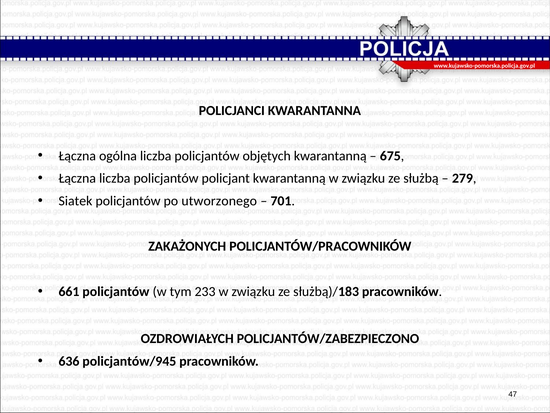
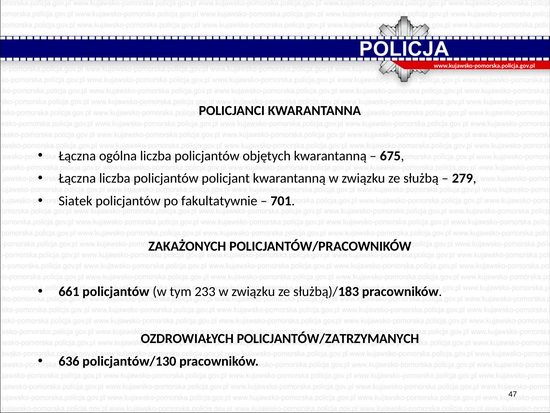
utworzonego: utworzonego -> fakultatywnie
POLICJANTÓW/ZABEZPIECZONO: POLICJANTÓW/ZABEZPIECZONO -> POLICJANTÓW/ZATRZYMANYCH
policjantów/945: policjantów/945 -> policjantów/130
